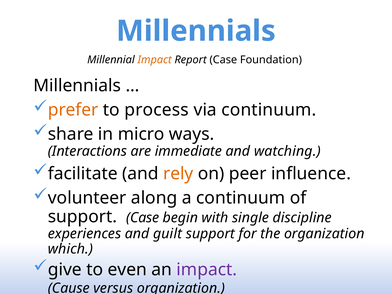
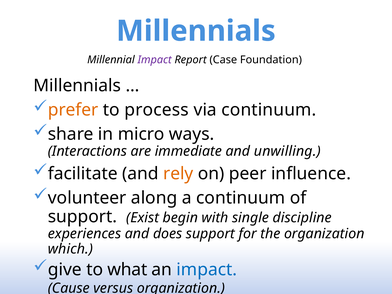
Impact at (155, 60) colour: orange -> purple
watching: watching -> unwilling
support Case: Case -> Exist
guilt: guilt -> does
even: even -> what
impact at (207, 270) colour: purple -> blue
